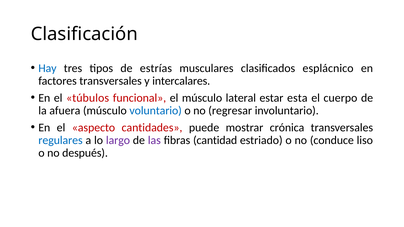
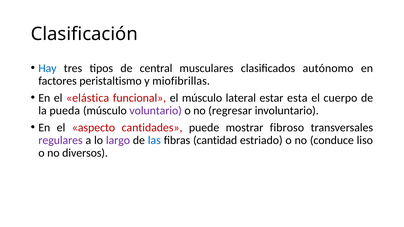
estrías: estrías -> central
esplácnico: esplácnico -> autónomo
factores transversales: transversales -> peristaltismo
intercalares: intercalares -> miofibrillas
túbulos: túbulos -> elástica
afuera: afuera -> pueda
voluntario colour: blue -> purple
crónica: crónica -> fibroso
regulares colour: blue -> purple
las colour: purple -> blue
después: después -> diversos
